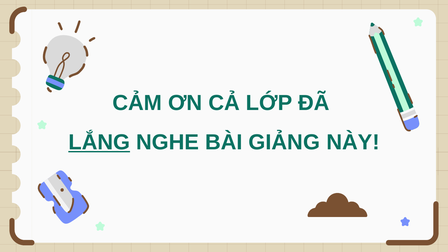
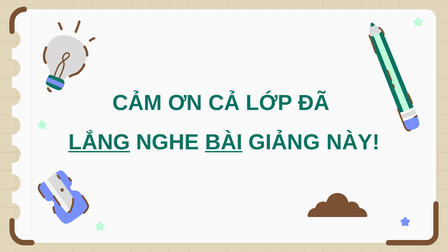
BÀI underline: none -> present
